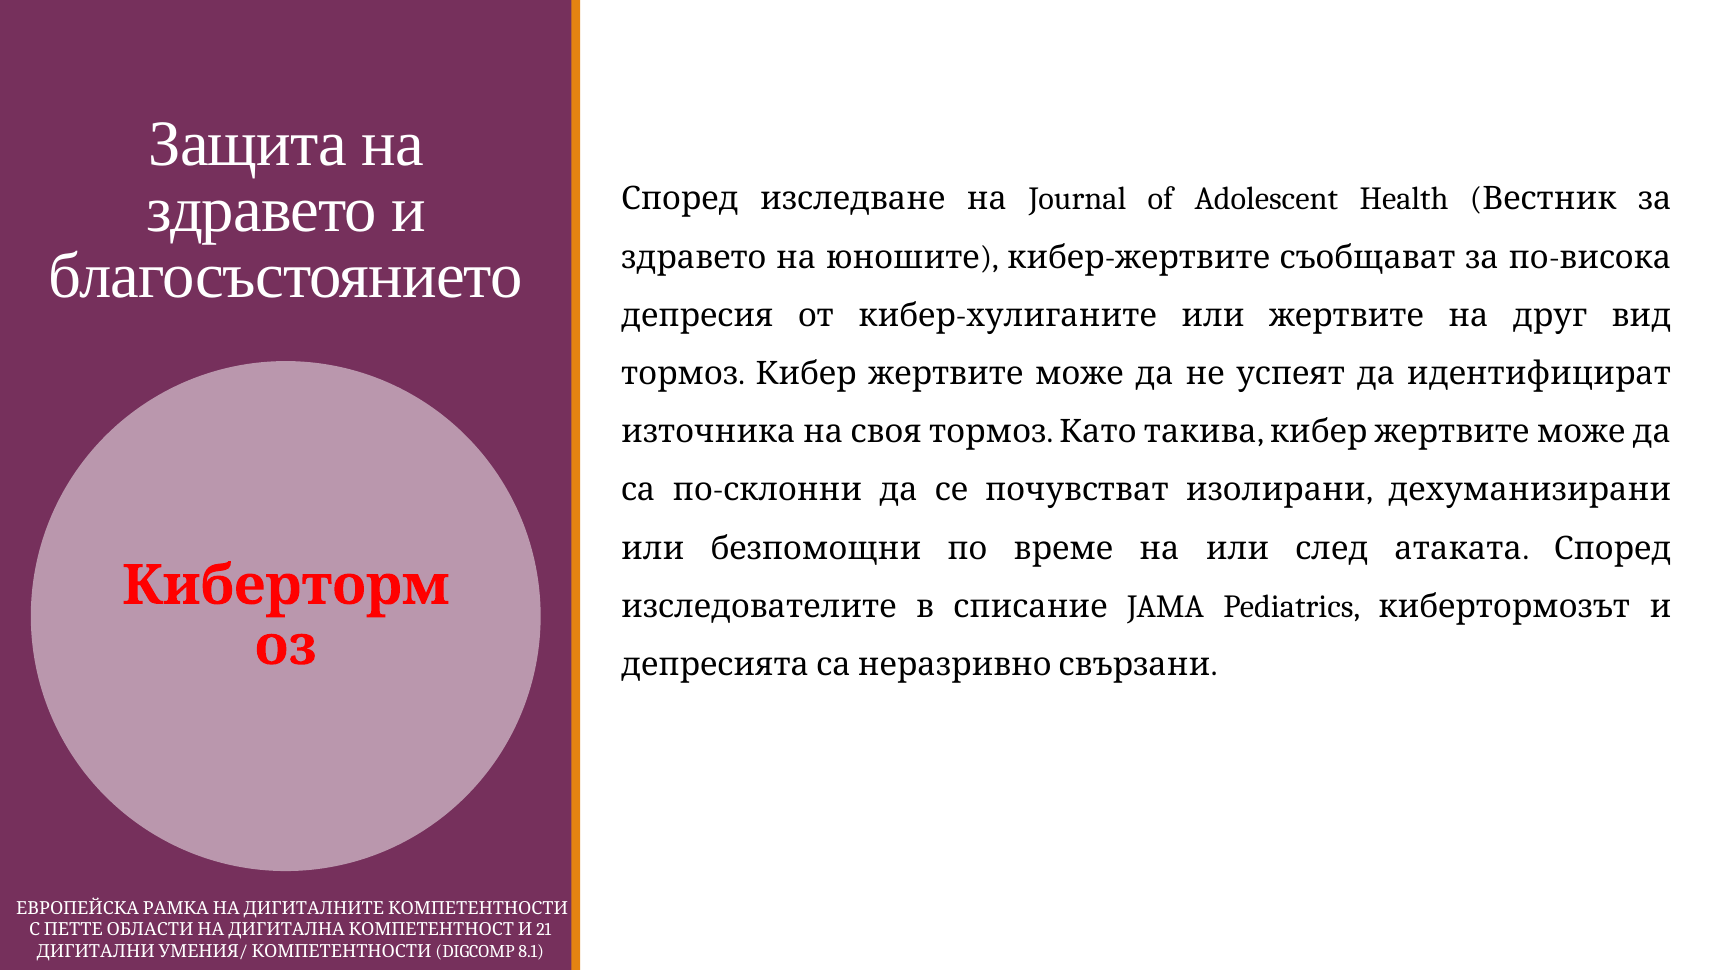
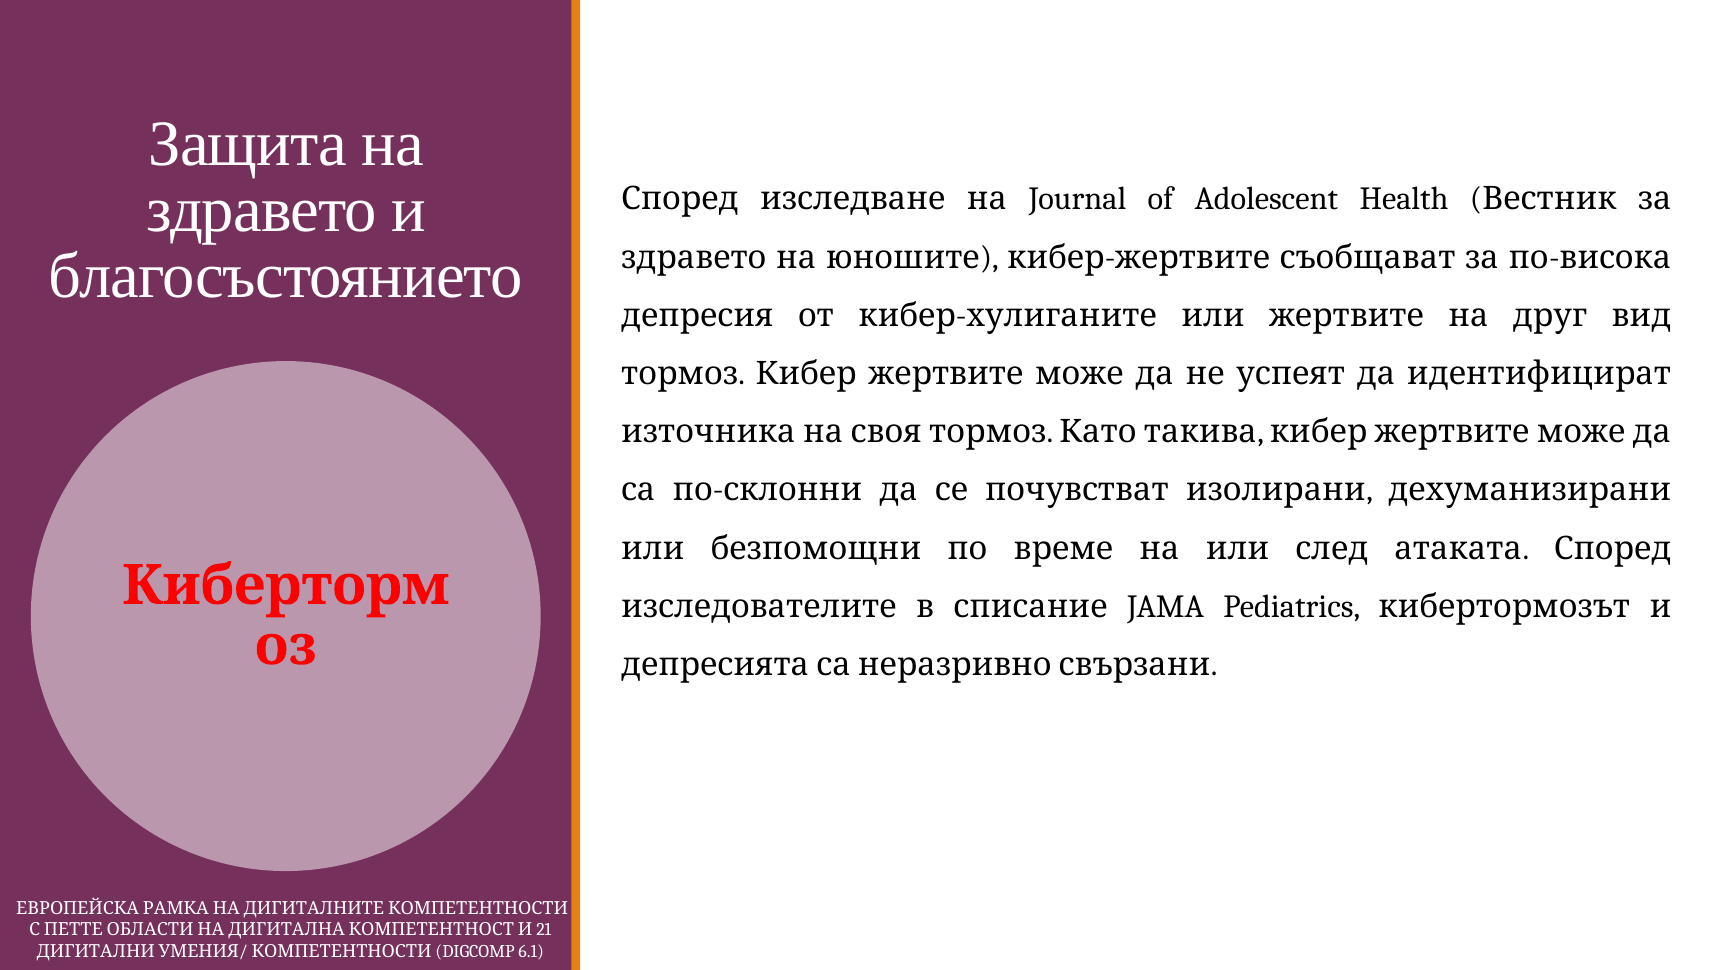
8.1: 8.1 -> 6.1
